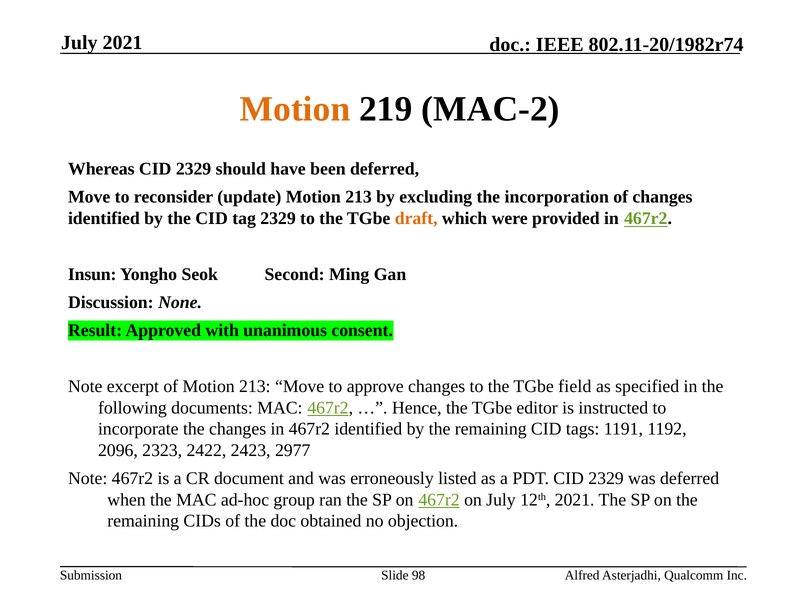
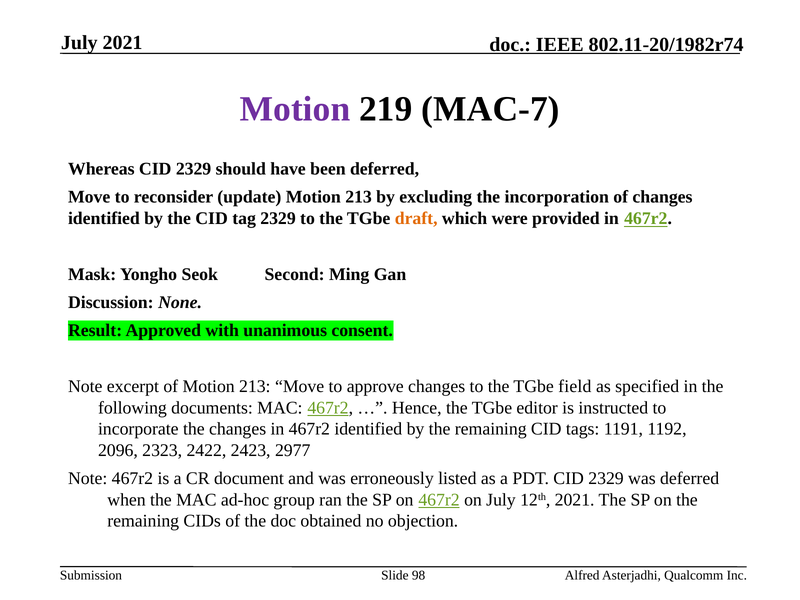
Motion at (295, 109) colour: orange -> purple
MAC-2: MAC-2 -> MAC-7
Insun: Insun -> Mask
